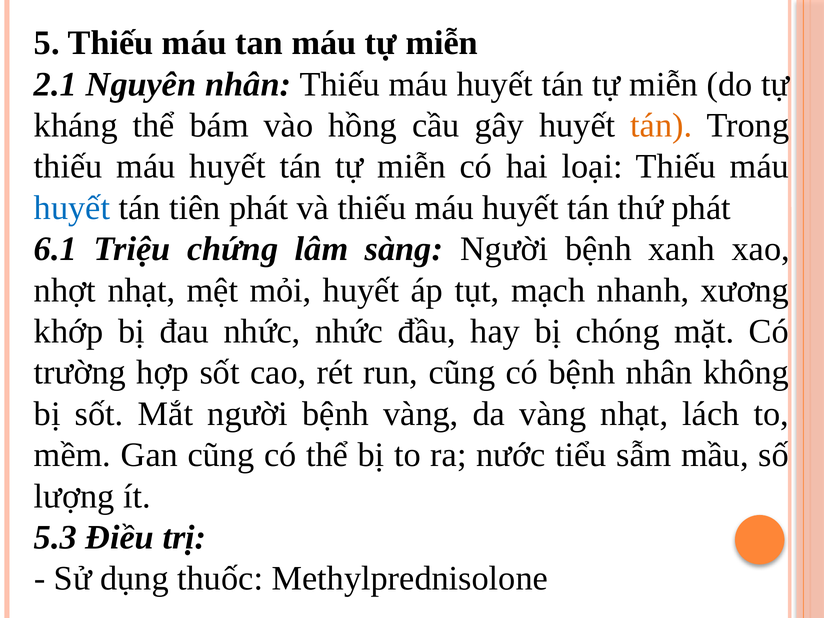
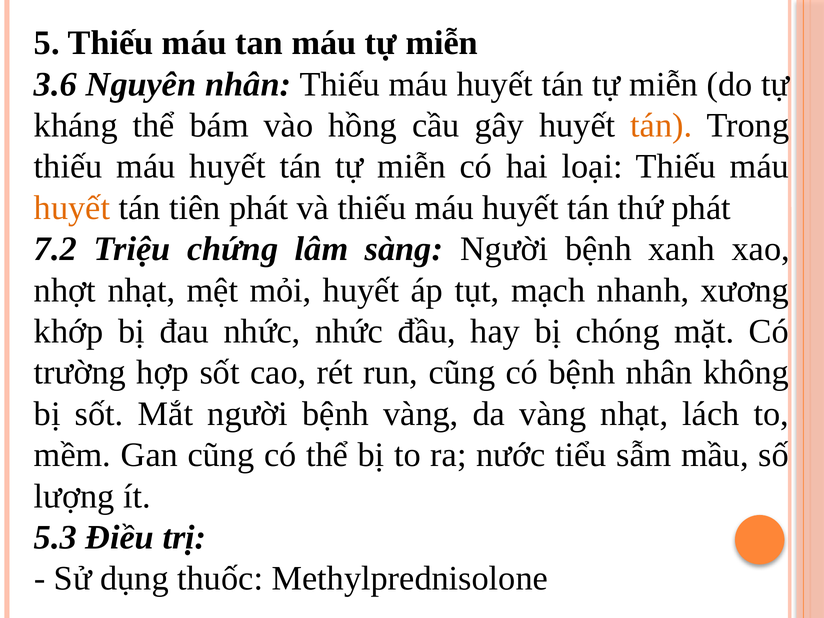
2.1: 2.1 -> 3.6
huyết at (72, 208) colour: blue -> orange
6.1: 6.1 -> 7.2
